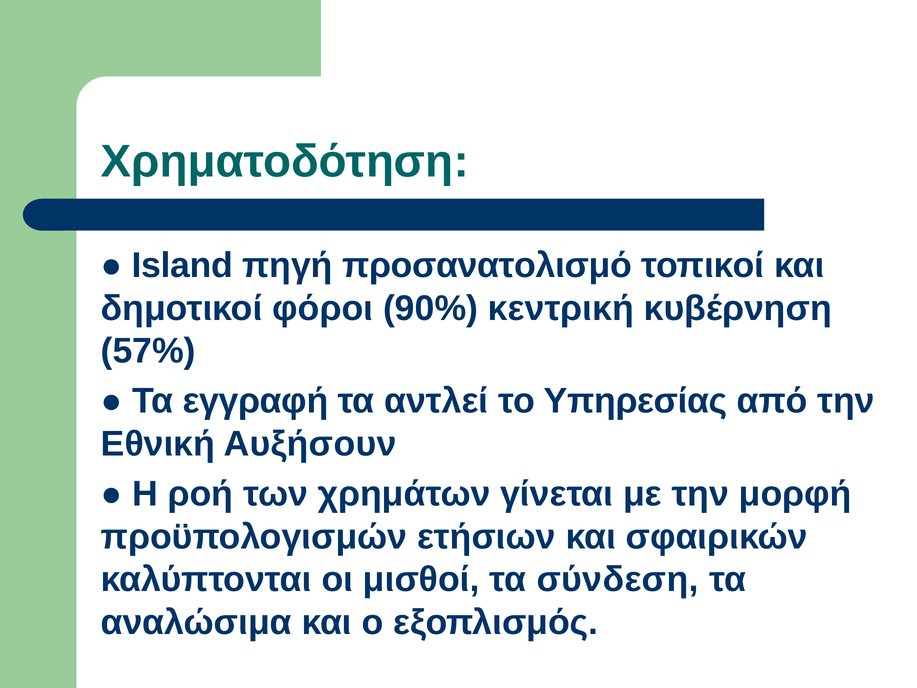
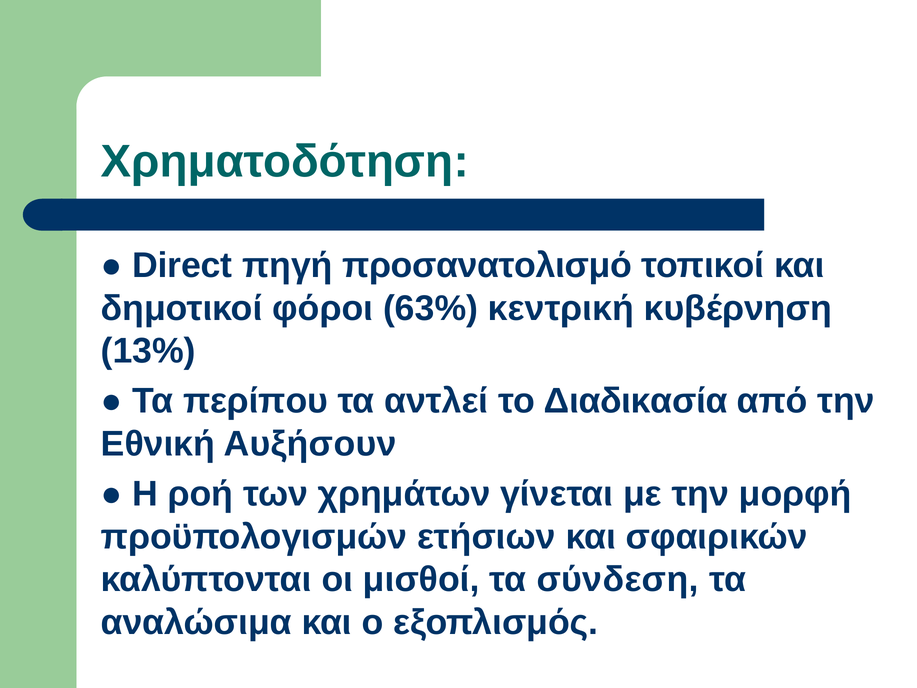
Island: Island -> Direct
90%: 90% -> 63%
57%: 57% -> 13%
εγγραφή: εγγραφή -> περίπου
Υπηρεσίας: Υπηρεσίας -> Διαδικασία
